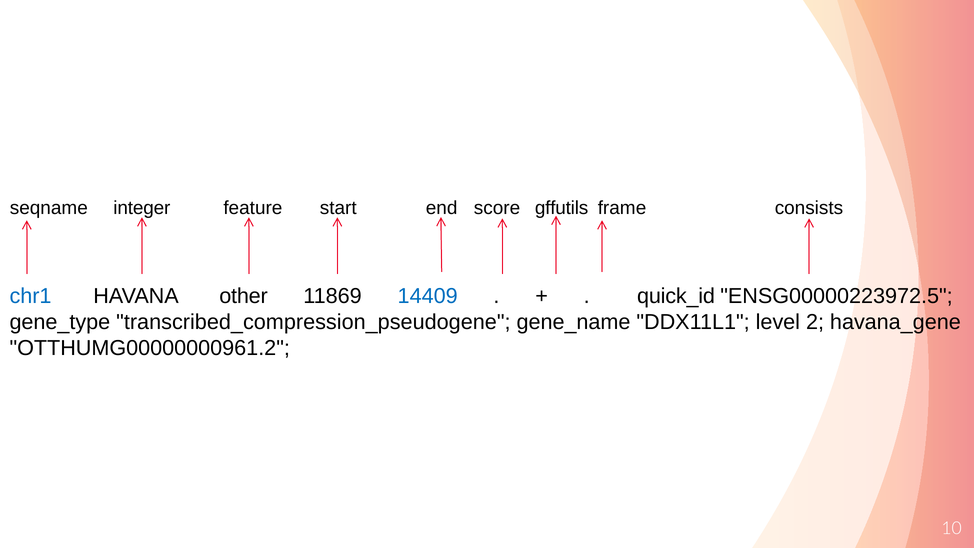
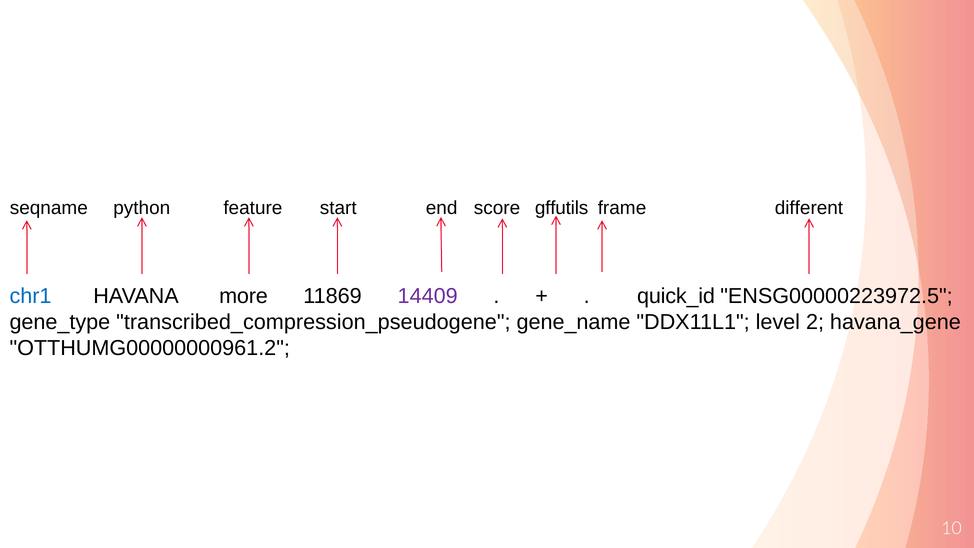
integer: integer -> python
consists: consists -> different
other: other -> more
14409 colour: blue -> purple
